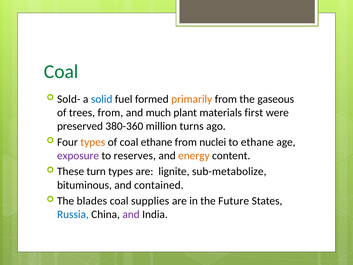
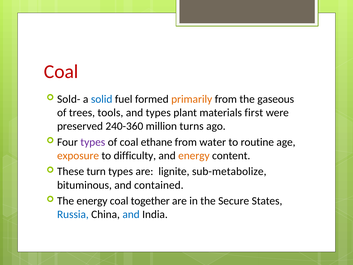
Coal at (61, 72) colour: green -> red
trees from: from -> tools
and much: much -> types
380-360: 380-360 -> 240-360
types at (93, 142) colour: orange -> purple
nuclei: nuclei -> water
to ethane: ethane -> routine
exposure colour: purple -> orange
reserves: reserves -> difficulty
The blades: blades -> energy
supplies: supplies -> together
Future: Future -> Secure
and at (131, 214) colour: purple -> blue
